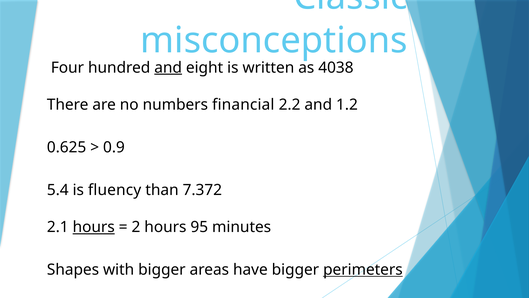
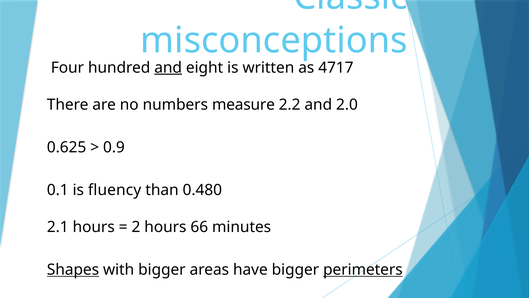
4038: 4038 -> 4717
financial: financial -> measure
1.2: 1.2 -> 2.0
5.4: 5.4 -> 0.1
7.372: 7.372 -> 0.480
hours at (94, 227) underline: present -> none
95: 95 -> 66
Shapes underline: none -> present
